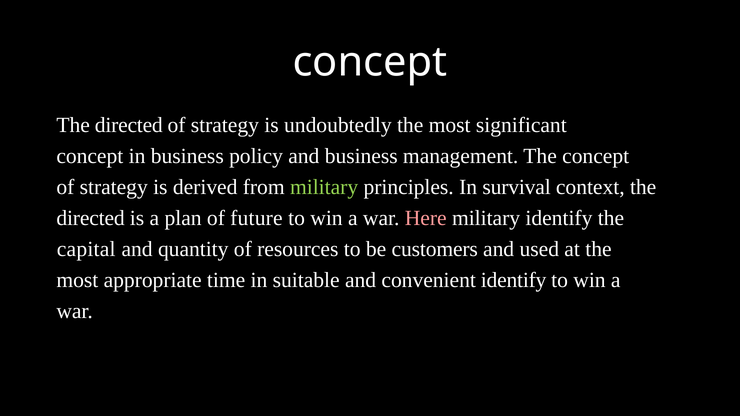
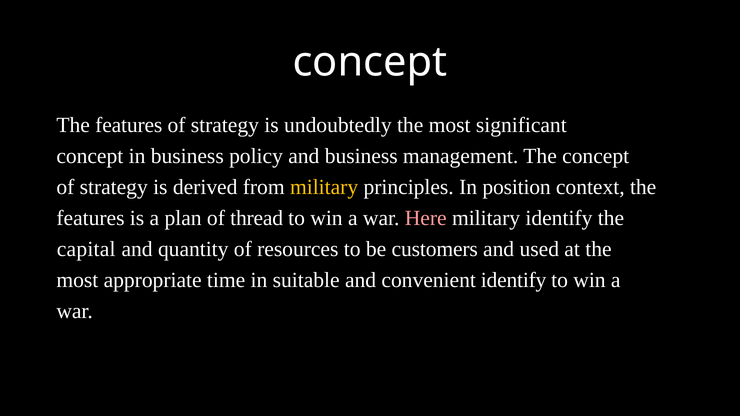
directed at (129, 125): directed -> features
military at (324, 187) colour: light green -> yellow
survival: survival -> position
directed at (91, 218): directed -> features
future: future -> thread
